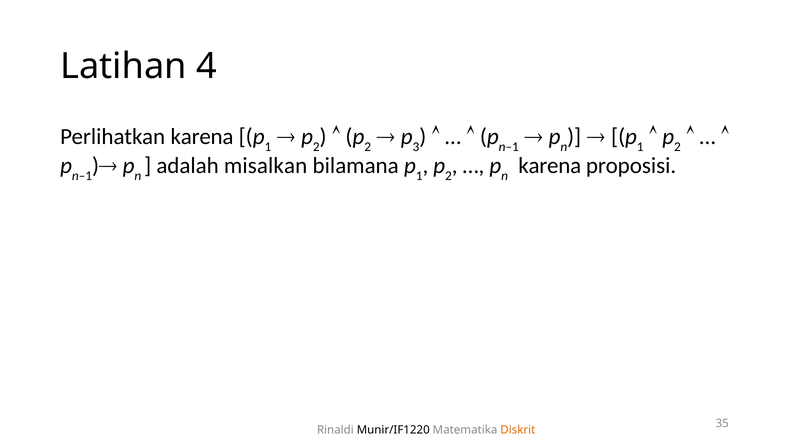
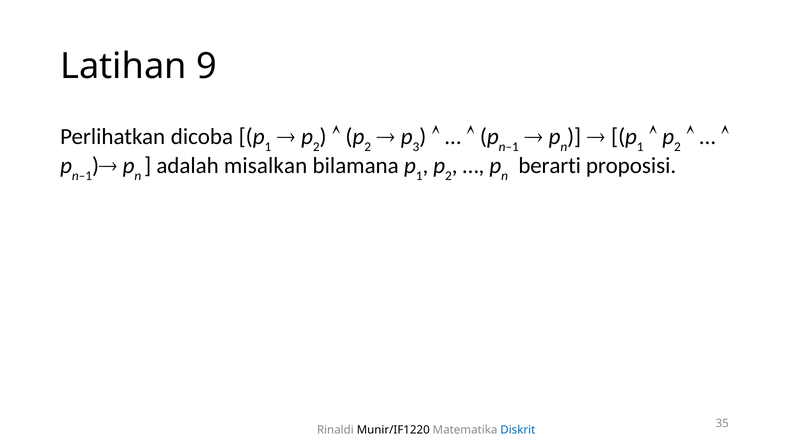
4: 4 -> 9
Perlihatkan karena: karena -> dicoba
karena at (550, 166): karena -> berarti
Diskrit colour: orange -> blue
